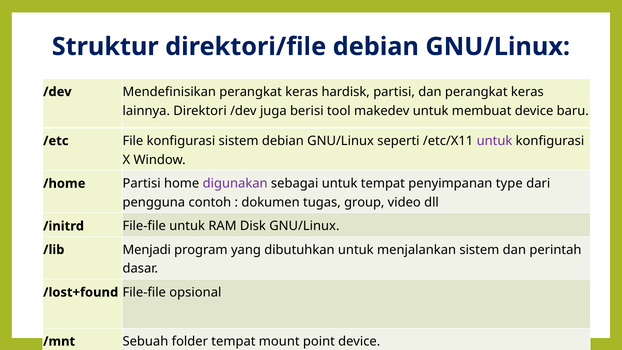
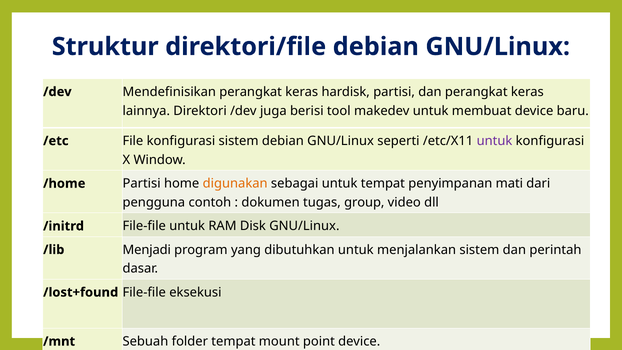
digunakan colour: purple -> orange
type: type -> mati
opsional: opsional -> eksekusi
